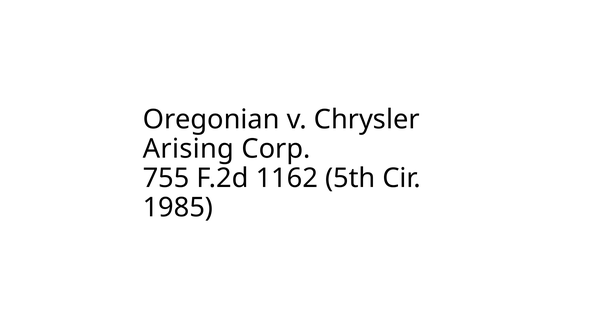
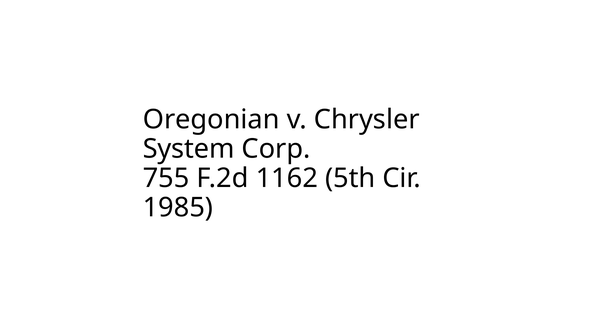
Arising: Arising -> System
